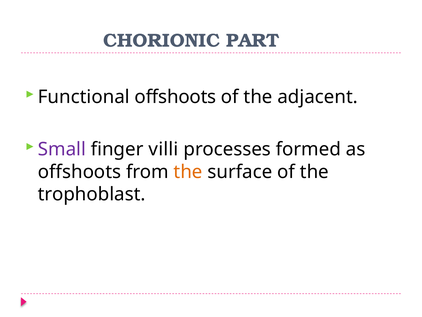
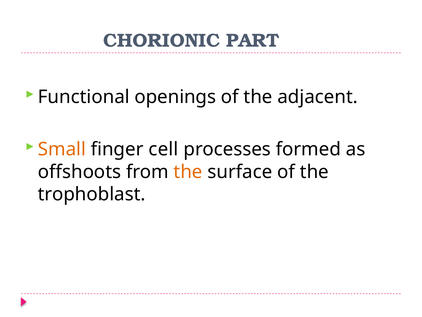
Functional offshoots: offshoots -> openings
Small colour: purple -> orange
villi: villi -> cell
